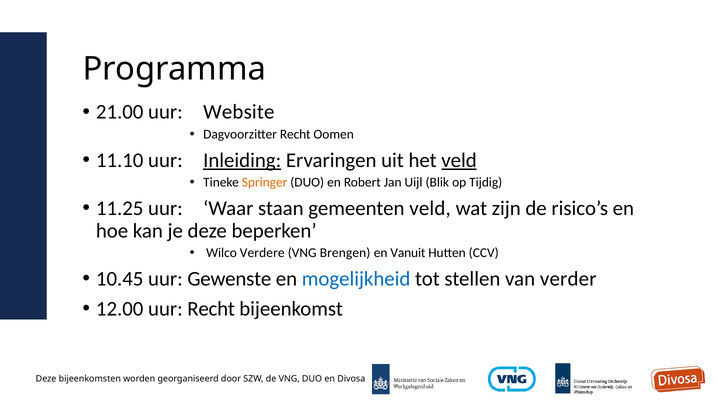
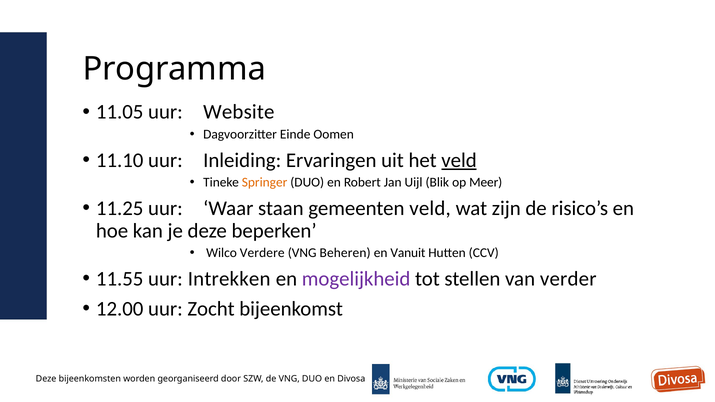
21.00: 21.00 -> 11.05
Dagvoorzitter Recht: Recht -> Einde
Inleiding underline: present -> none
Tijdig: Tijdig -> Meer
Brengen: Brengen -> Beheren
10.45: 10.45 -> 11.55
Gewenste: Gewenste -> Intrekken
mogelijkheid colour: blue -> purple
uur Recht: Recht -> Zocht
